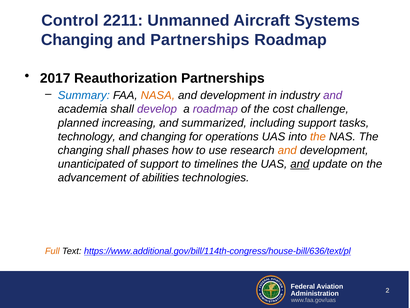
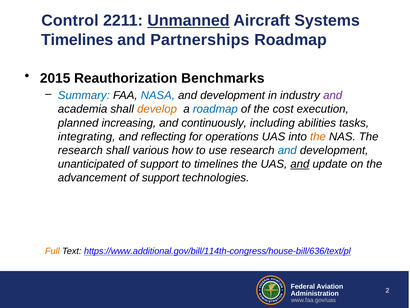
Unmanned underline: none -> present
Changing at (77, 40): Changing -> Timelines
2017: 2017 -> 2015
Reauthorization Partnerships: Partnerships -> Benchmarks
NASA colour: orange -> blue
develop colour: purple -> orange
roadmap at (215, 109) colour: purple -> blue
challenge: challenge -> execution
summarized: summarized -> continuously
including support: support -> abilities
technology: technology -> integrating
and changing: changing -> reflecting
changing at (80, 150): changing -> research
phases: phases -> various
and at (287, 150) colour: orange -> blue
advancement of abilities: abilities -> support
